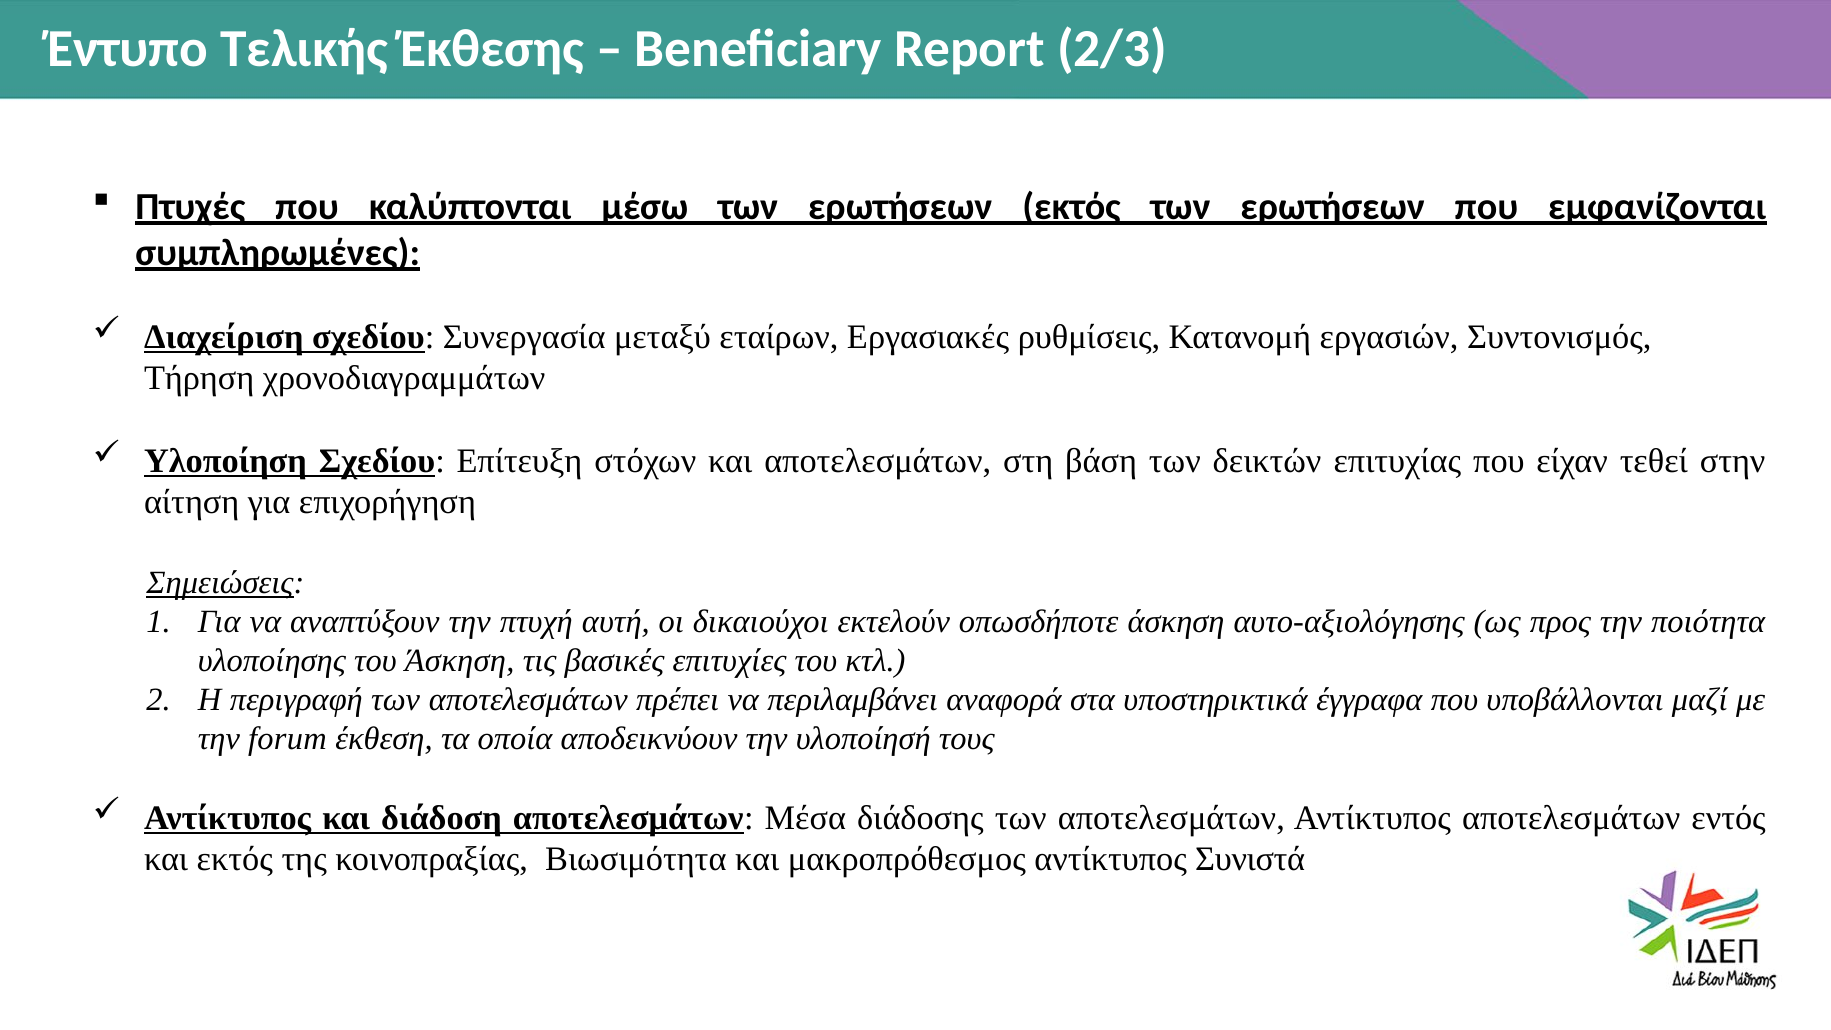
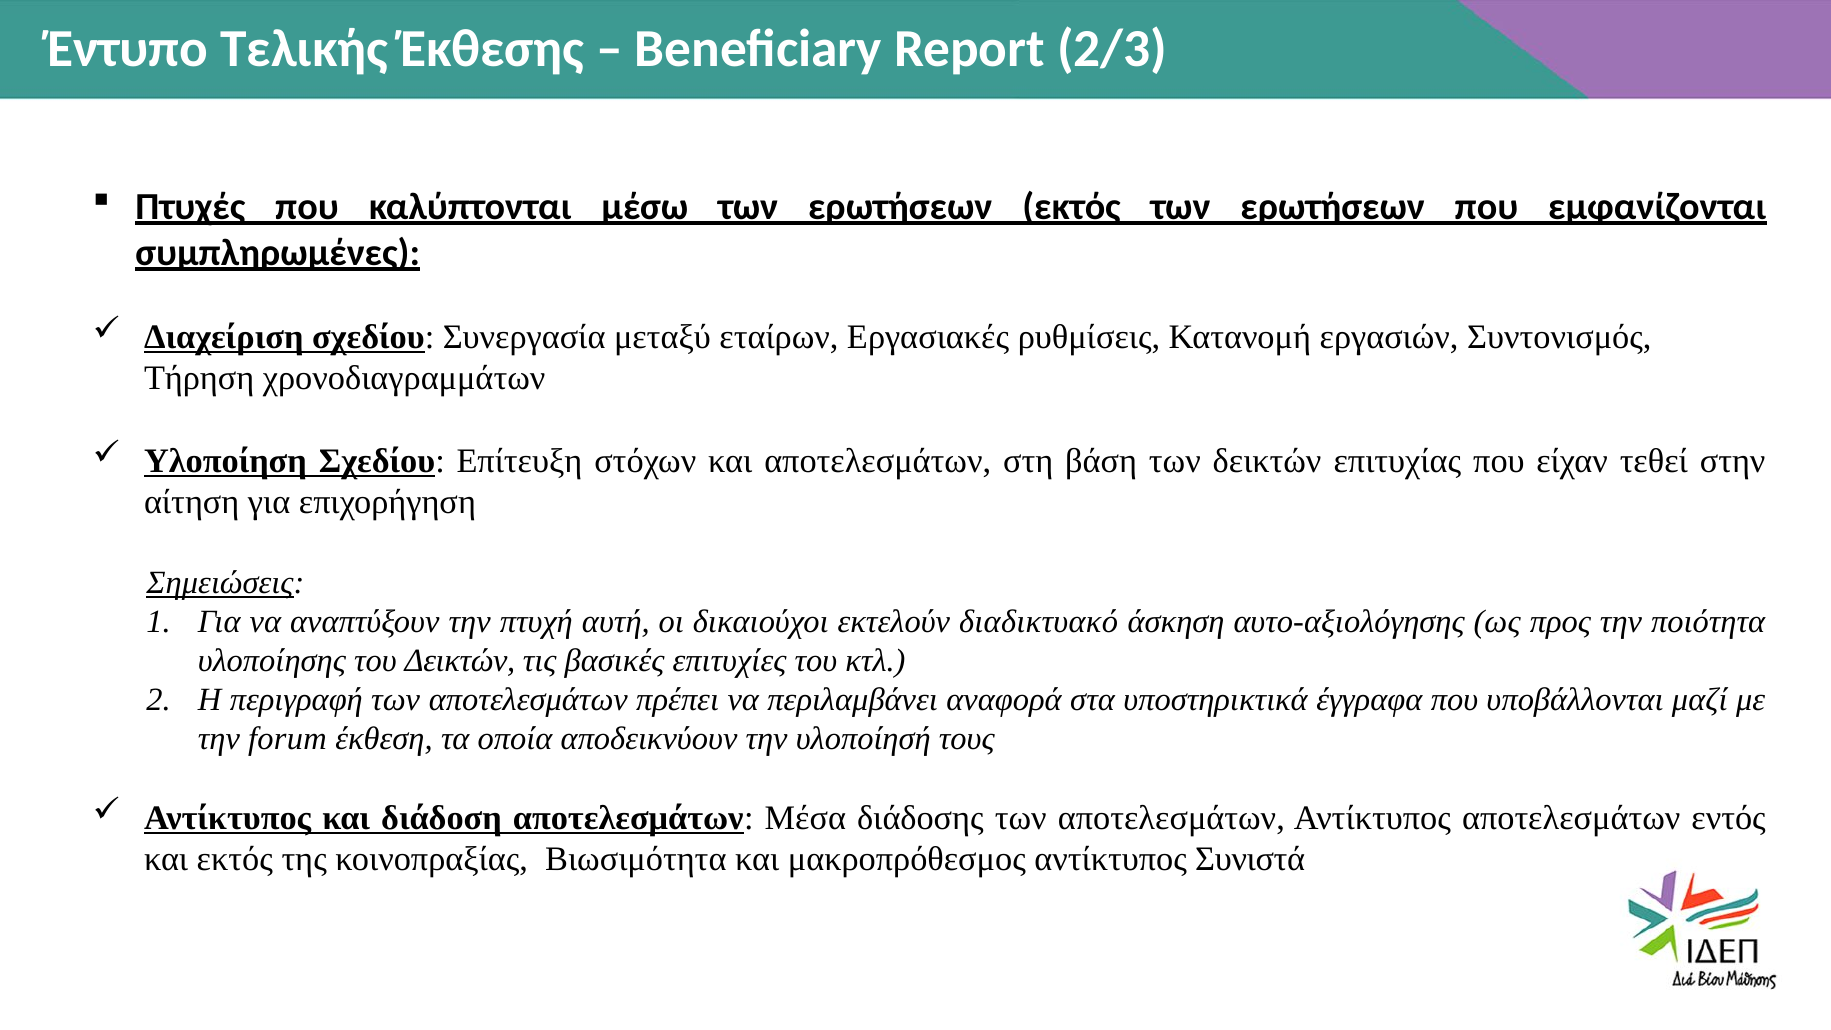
οπωσδήποτε: οπωσδήποτε -> διαδικτυακό
του Άσκηση: Άσκηση -> Δεικτών
